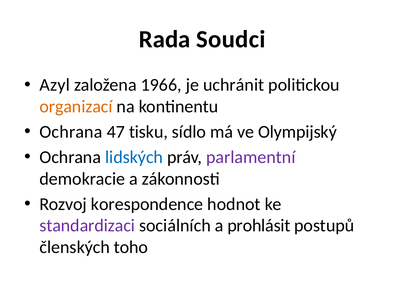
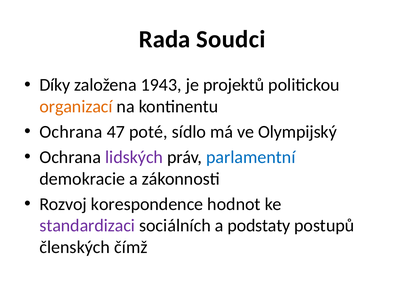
Azyl: Azyl -> Díky
1966: 1966 -> 1943
uchránit: uchránit -> projektů
tisku: tisku -> poté
lidských colour: blue -> purple
parlamentní colour: purple -> blue
prohlásit: prohlásit -> podstaty
toho: toho -> čímž
